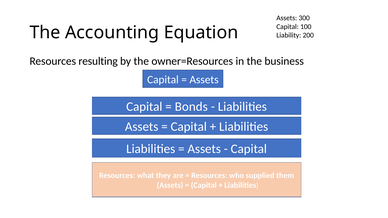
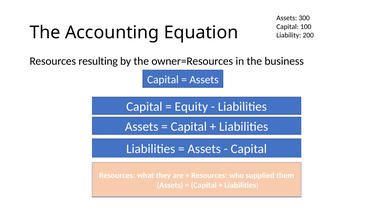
Bonds: Bonds -> Equity
